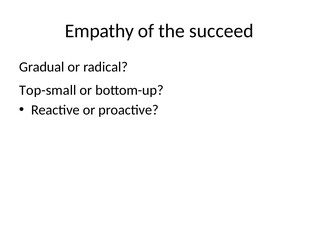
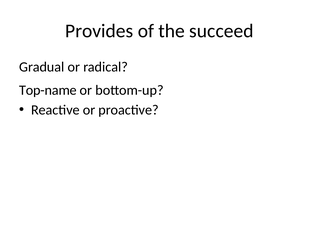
Empathy: Empathy -> Provides
Top-small: Top-small -> Top-name
